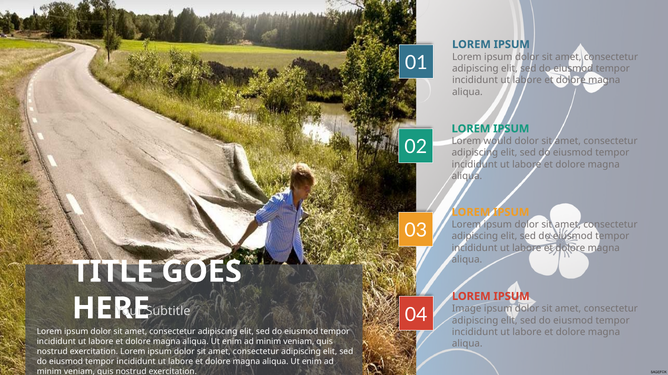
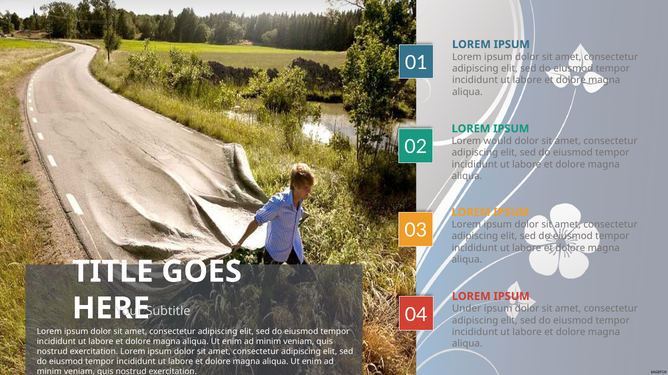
Image: Image -> Under
